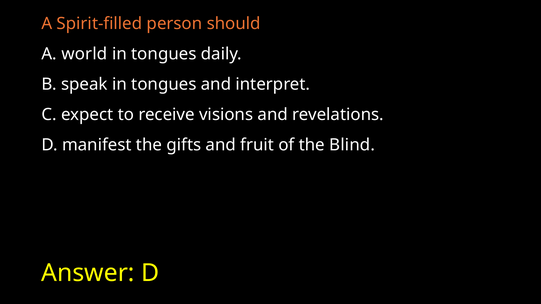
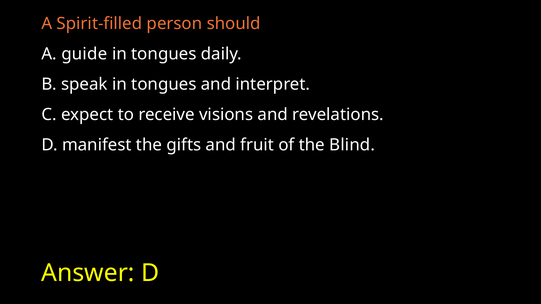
world: world -> guide
